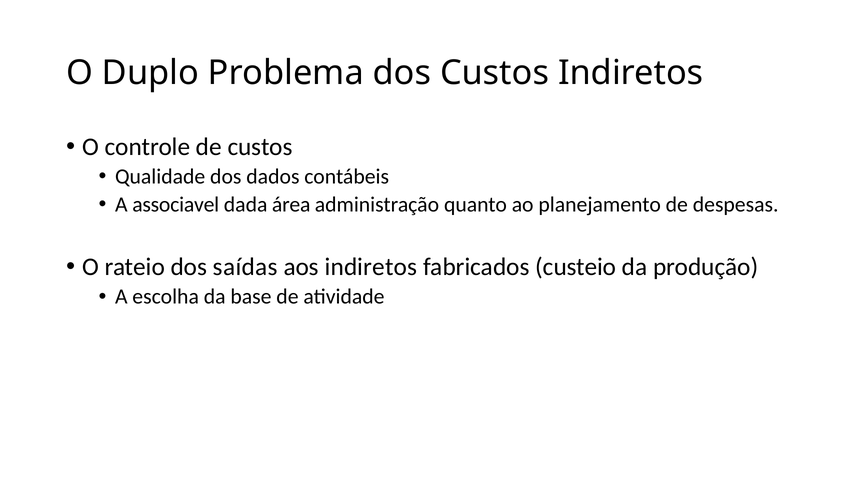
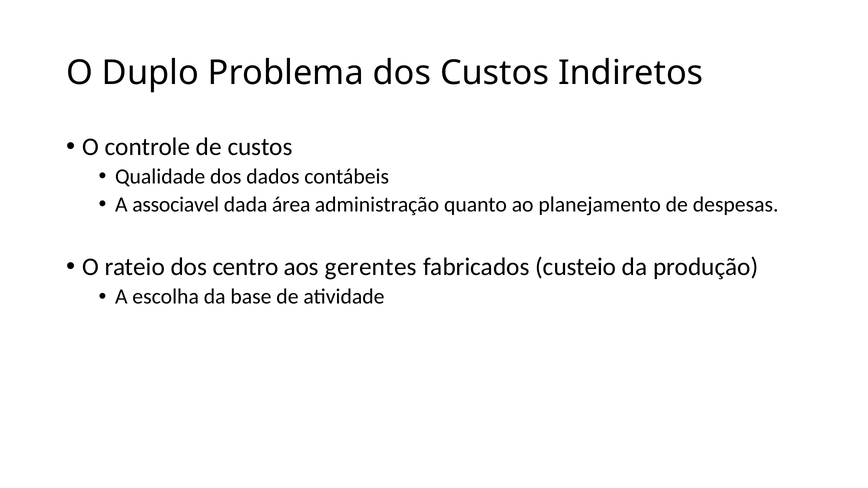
saídas: saídas -> centro
aos indiretos: indiretos -> gerentes
